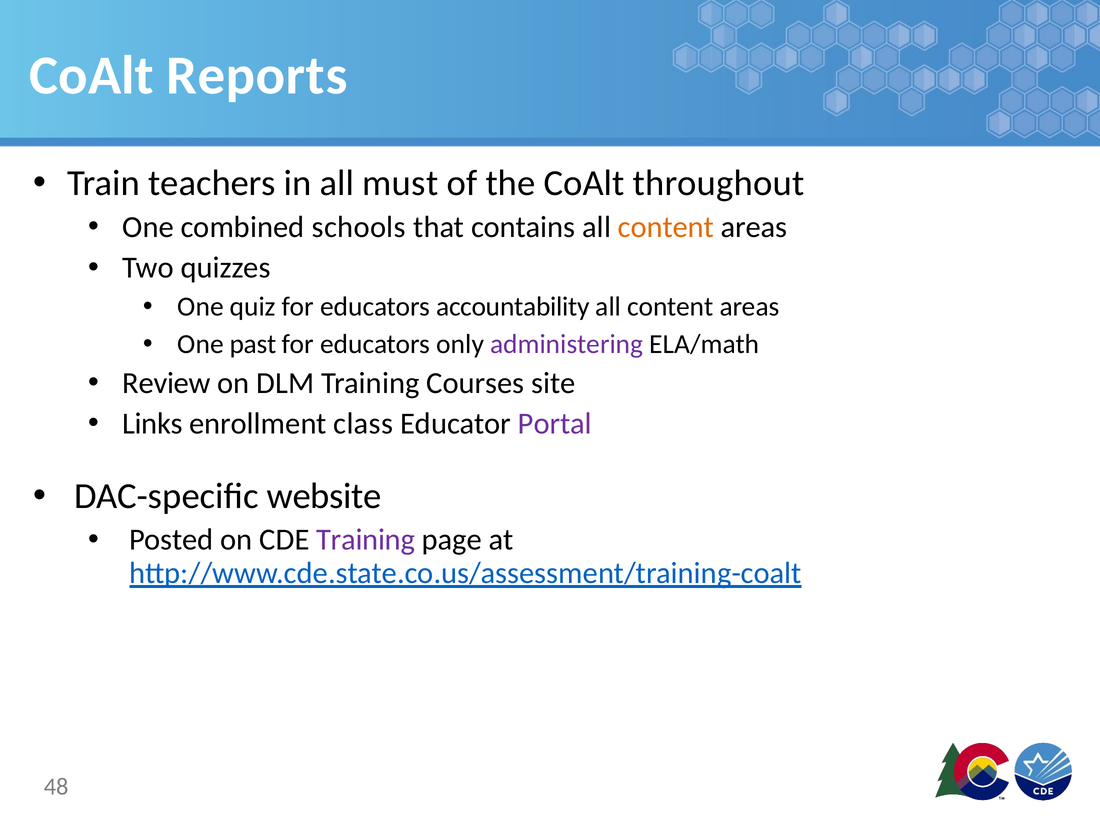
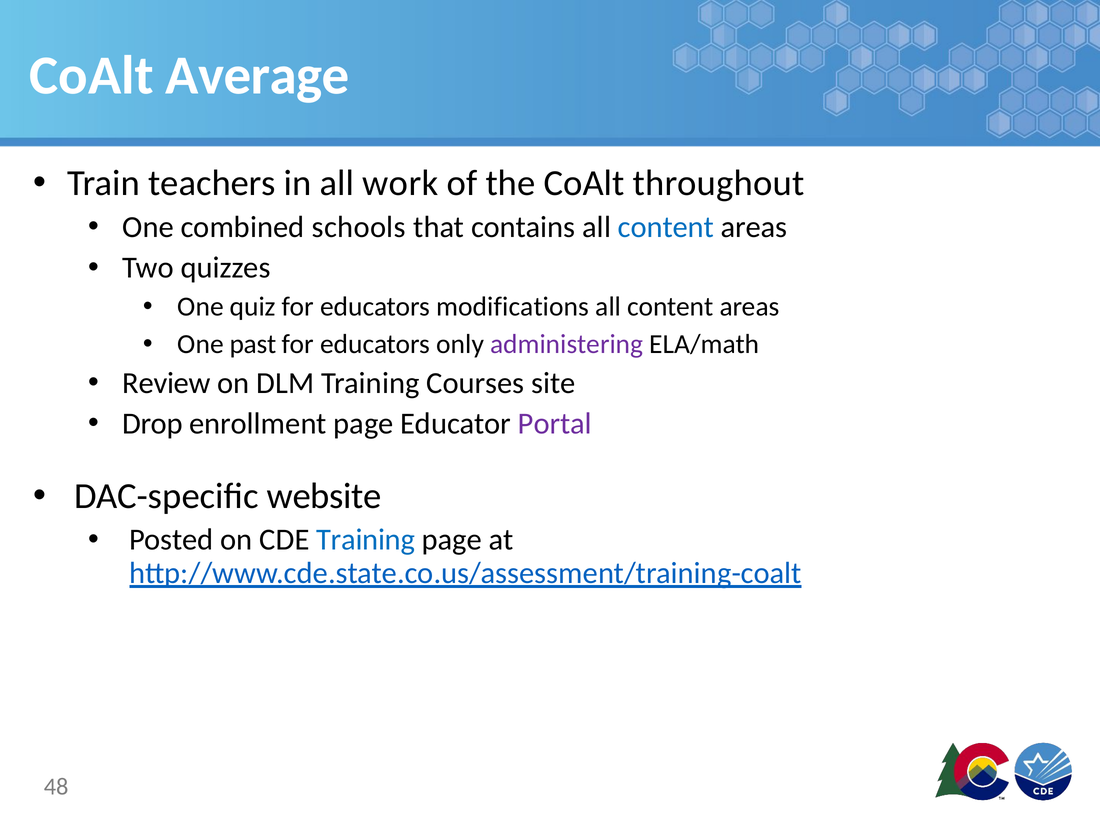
Reports: Reports -> Average
must: must -> work
content at (666, 227) colour: orange -> blue
accountability: accountability -> modifications
Links: Links -> Drop
enrollment class: class -> page
Training at (366, 540) colour: purple -> blue
